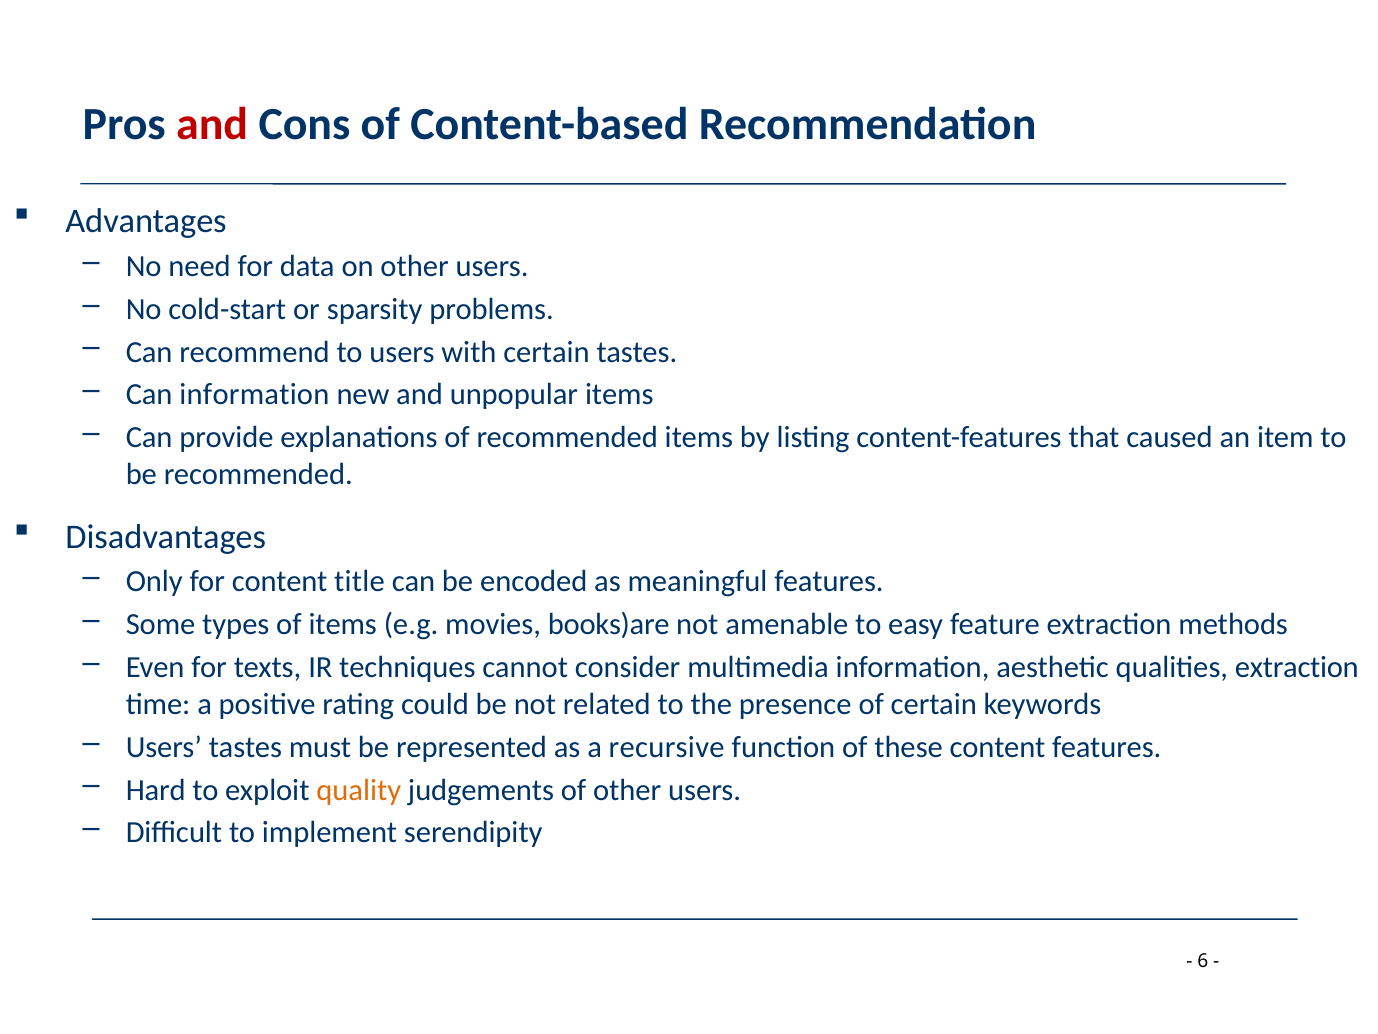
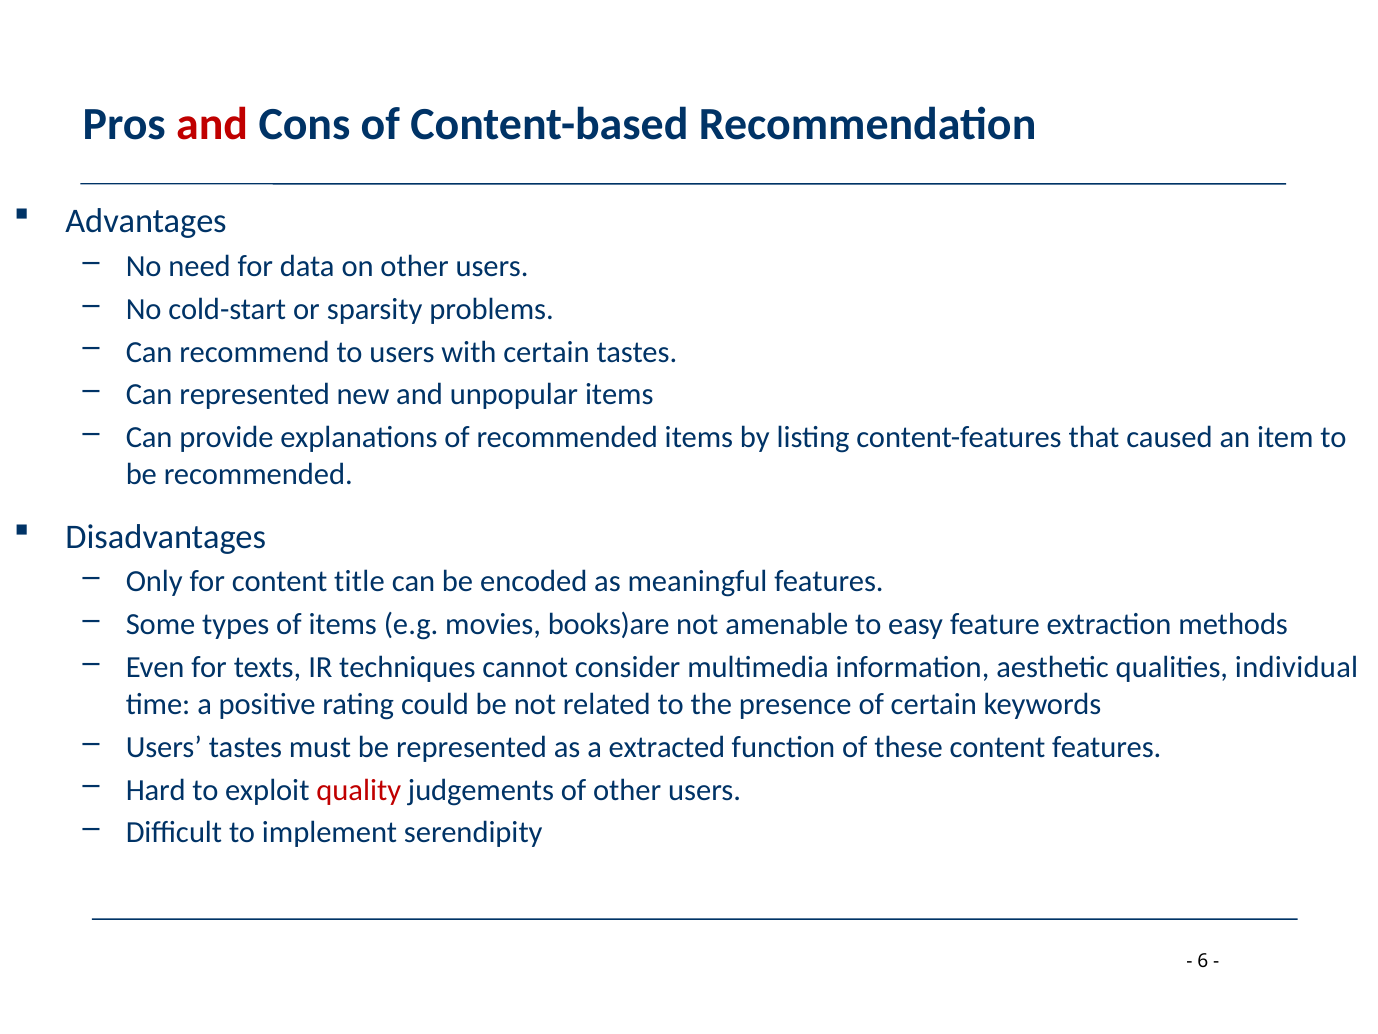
Can information: information -> represented
qualities extraction: extraction -> individual
recursive: recursive -> extracted
quality colour: orange -> red
